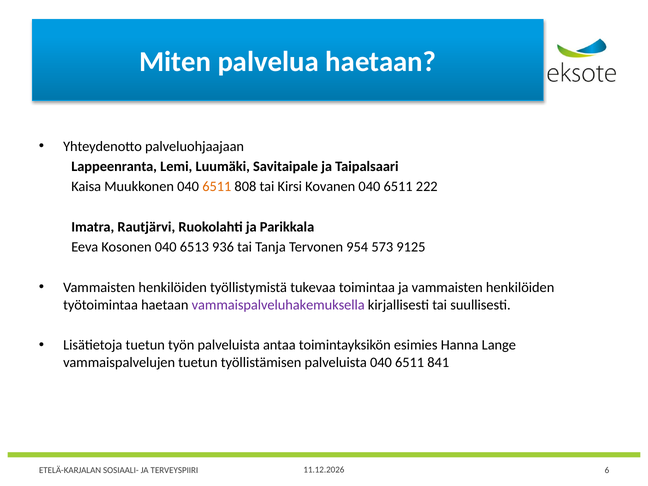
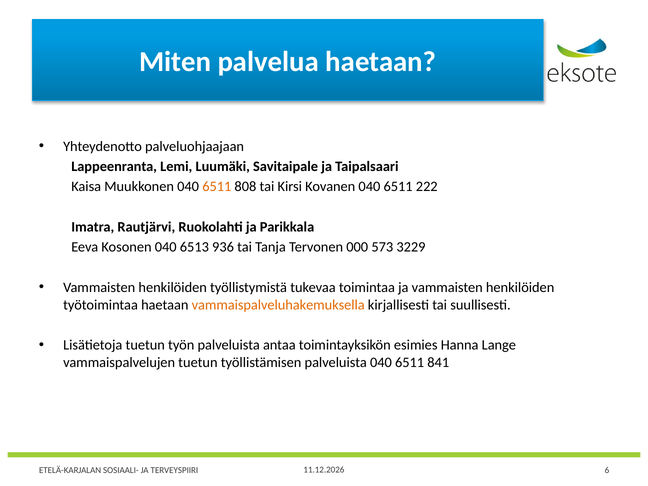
954: 954 -> 000
9125: 9125 -> 3229
vammaispalveluhakemuksella colour: purple -> orange
